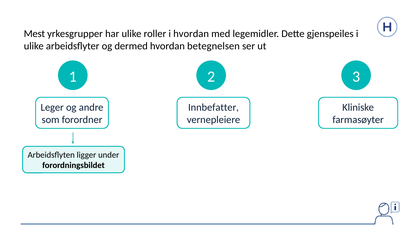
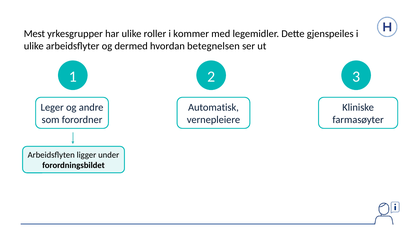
i hvordan: hvordan -> kommer
Innbefatter: Innbefatter -> Automatisk
